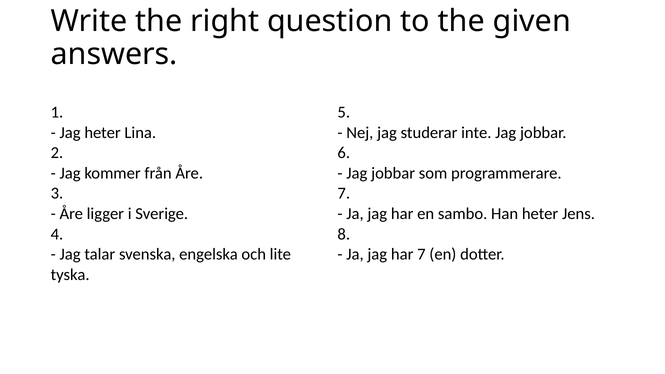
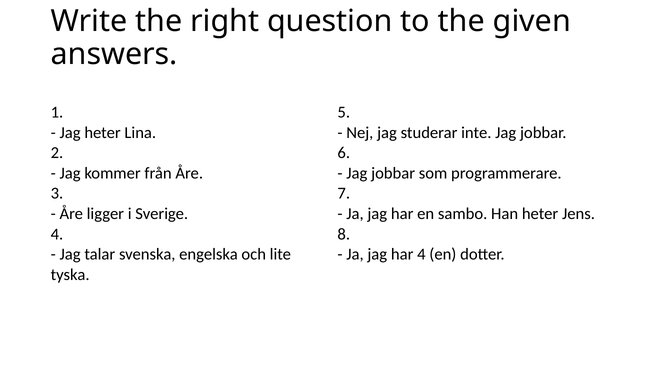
har 7: 7 -> 4
